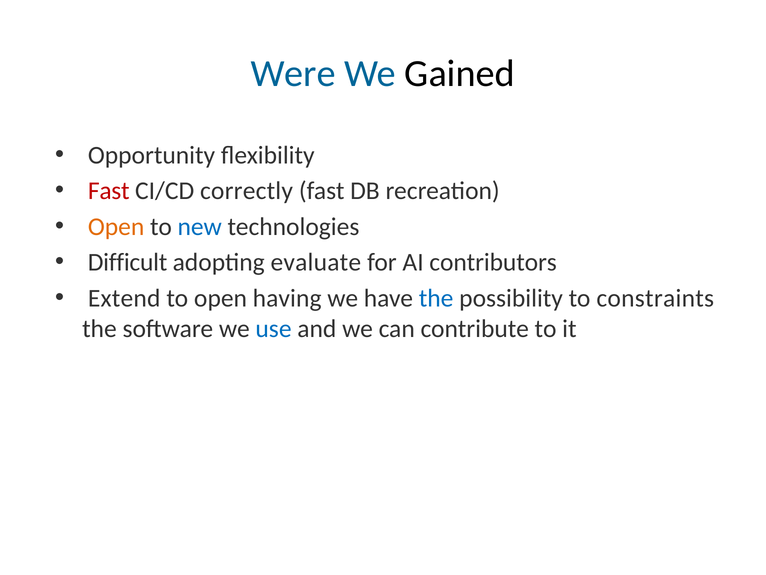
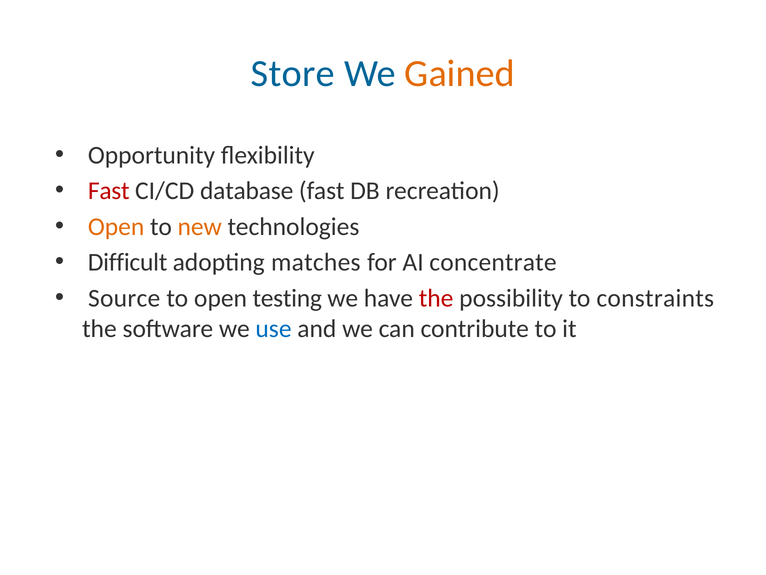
Were: Were -> Store
Gained colour: black -> orange
correctly: correctly -> database
new colour: blue -> orange
evaluate: evaluate -> matches
contributors: contributors -> concentrate
Extend: Extend -> Source
having: having -> testing
the at (436, 298) colour: blue -> red
